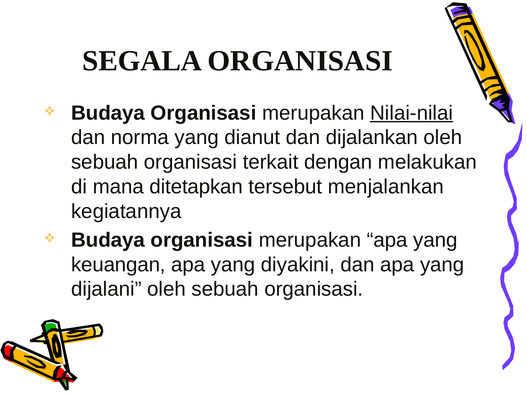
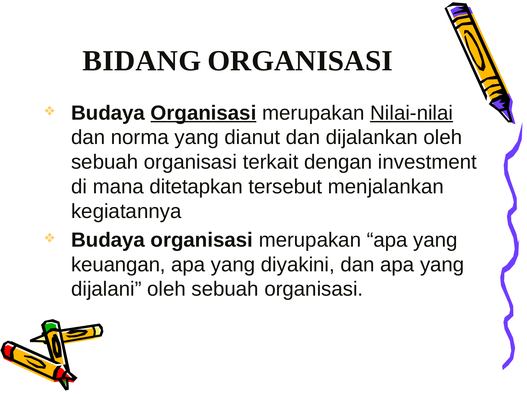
SEGALA: SEGALA -> BIDANG
Organisasi at (204, 113) underline: none -> present
melakukan: melakukan -> investment
